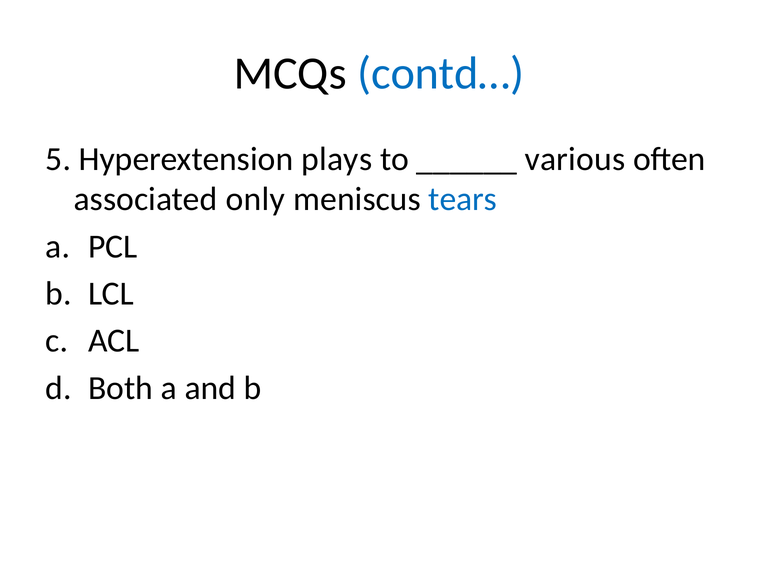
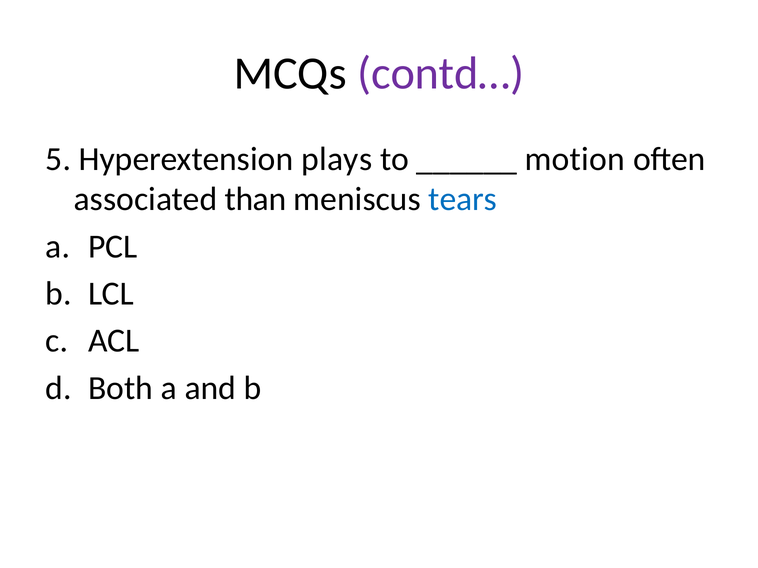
contd… colour: blue -> purple
various: various -> motion
only: only -> than
